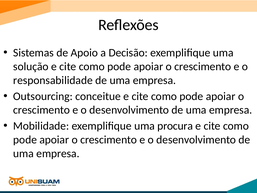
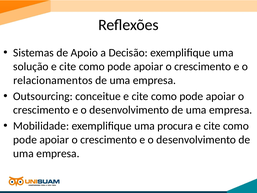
responsabilidade: responsabilidade -> relacionamentos
